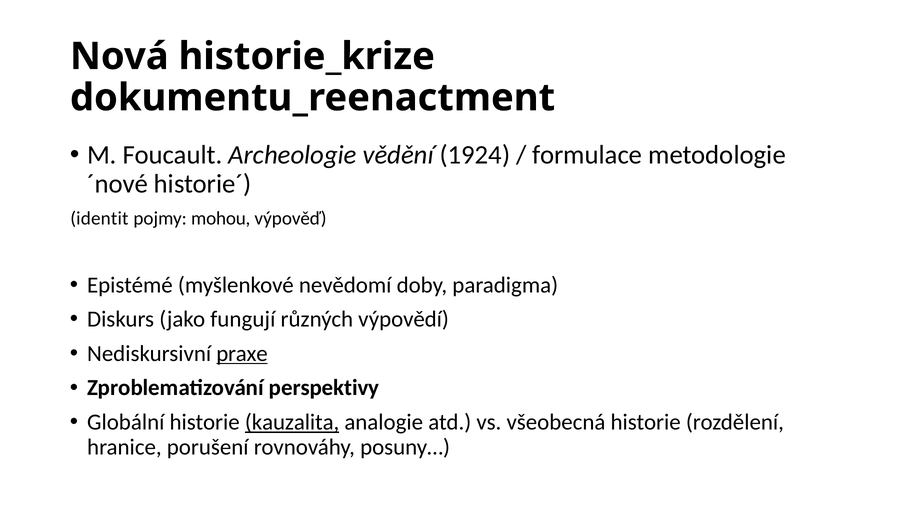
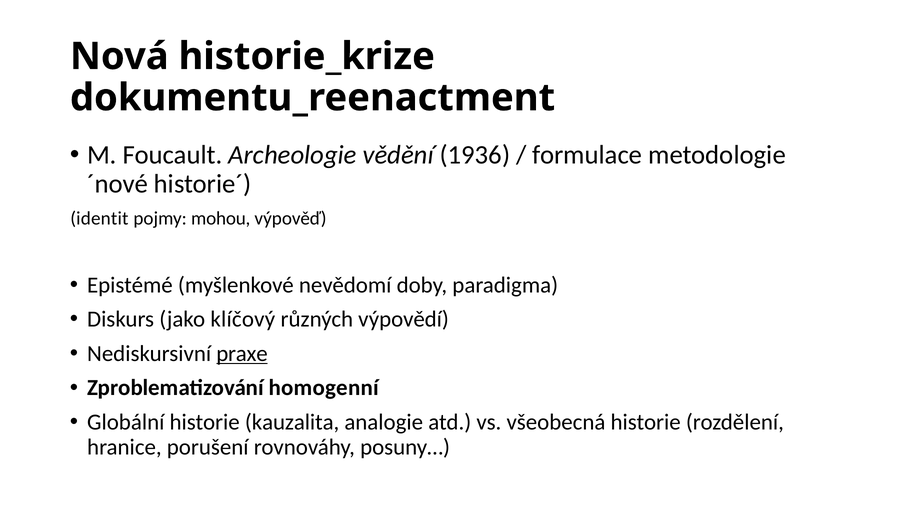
1924: 1924 -> 1936
fungují: fungují -> klíčový
perspektivy: perspektivy -> homogenní
kauzalita underline: present -> none
